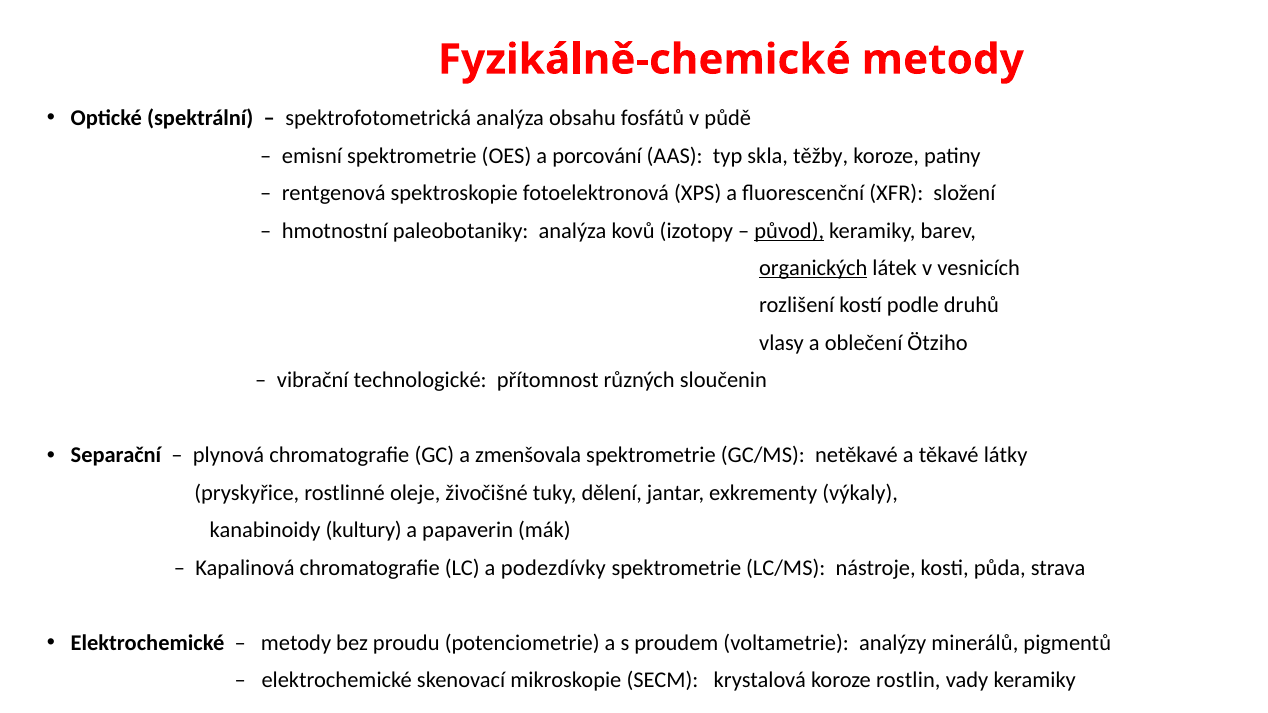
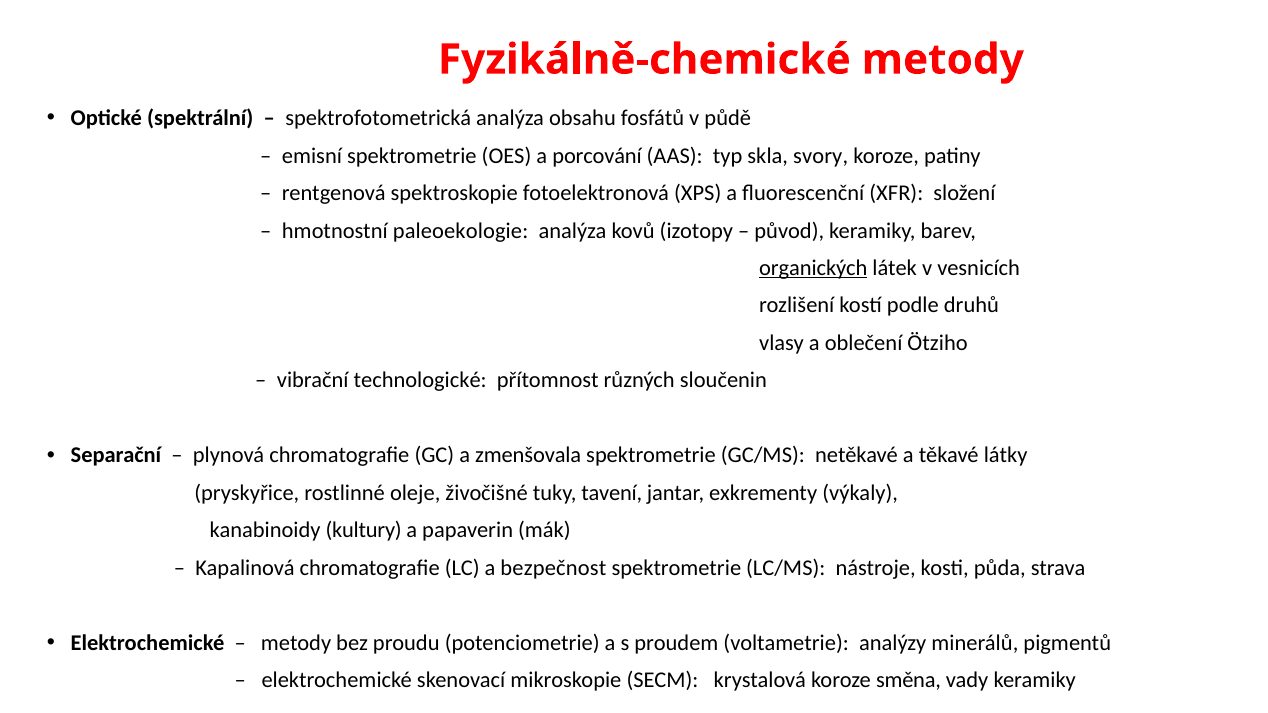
těžby: těžby -> svory
paleobotaniky: paleobotaniky -> paleoekologie
původ underline: present -> none
dělení: dělení -> tavení
podezdívky: podezdívky -> bezpečnost
rostlin: rostlin -> směna
